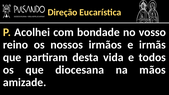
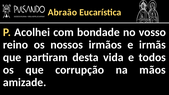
Direção: Direção -> Abraão
diocesana: diocesana -> corrupção
